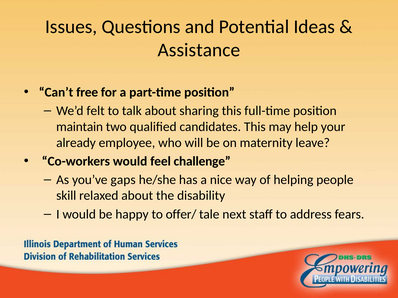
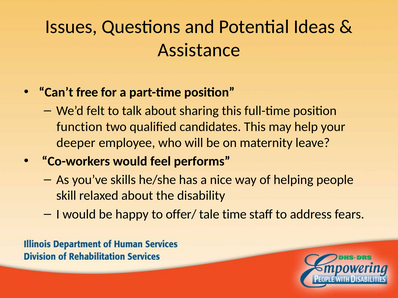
maintain: maintain -> function
already: already -> deeper
challenge: challenge -> performs
gaps: gaps -> skills
next: next -> time
